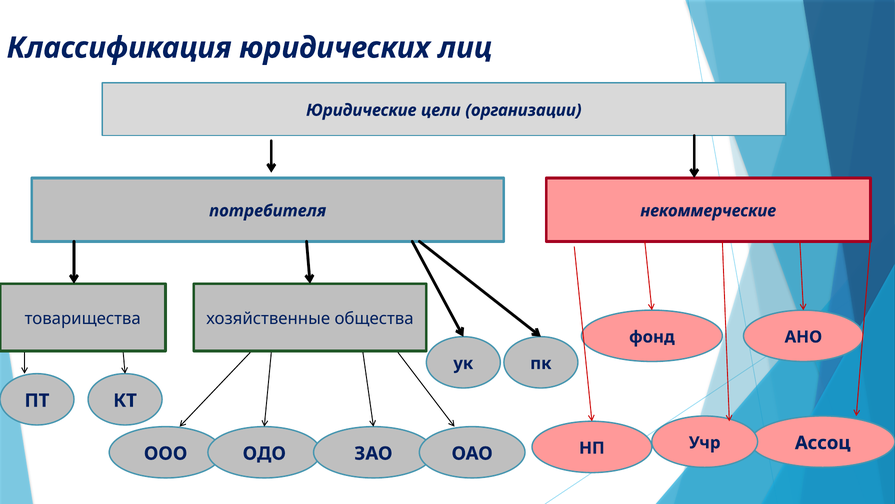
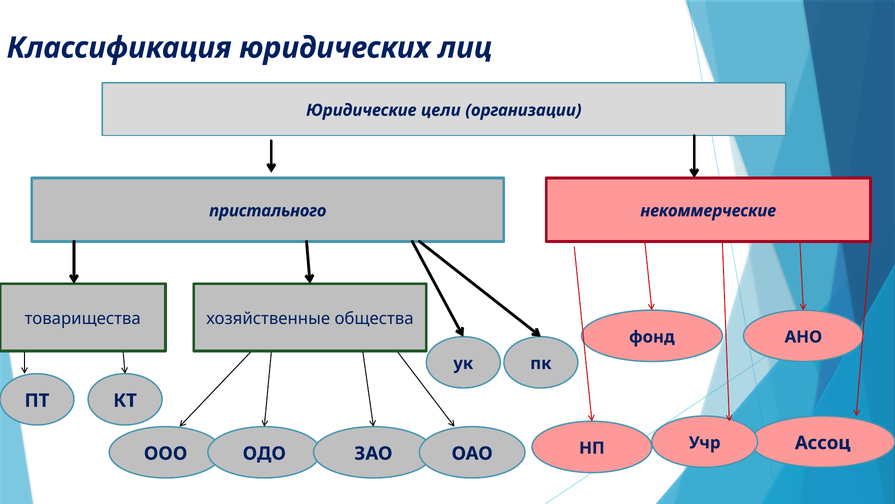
потребителя: потребителя -> пристального
